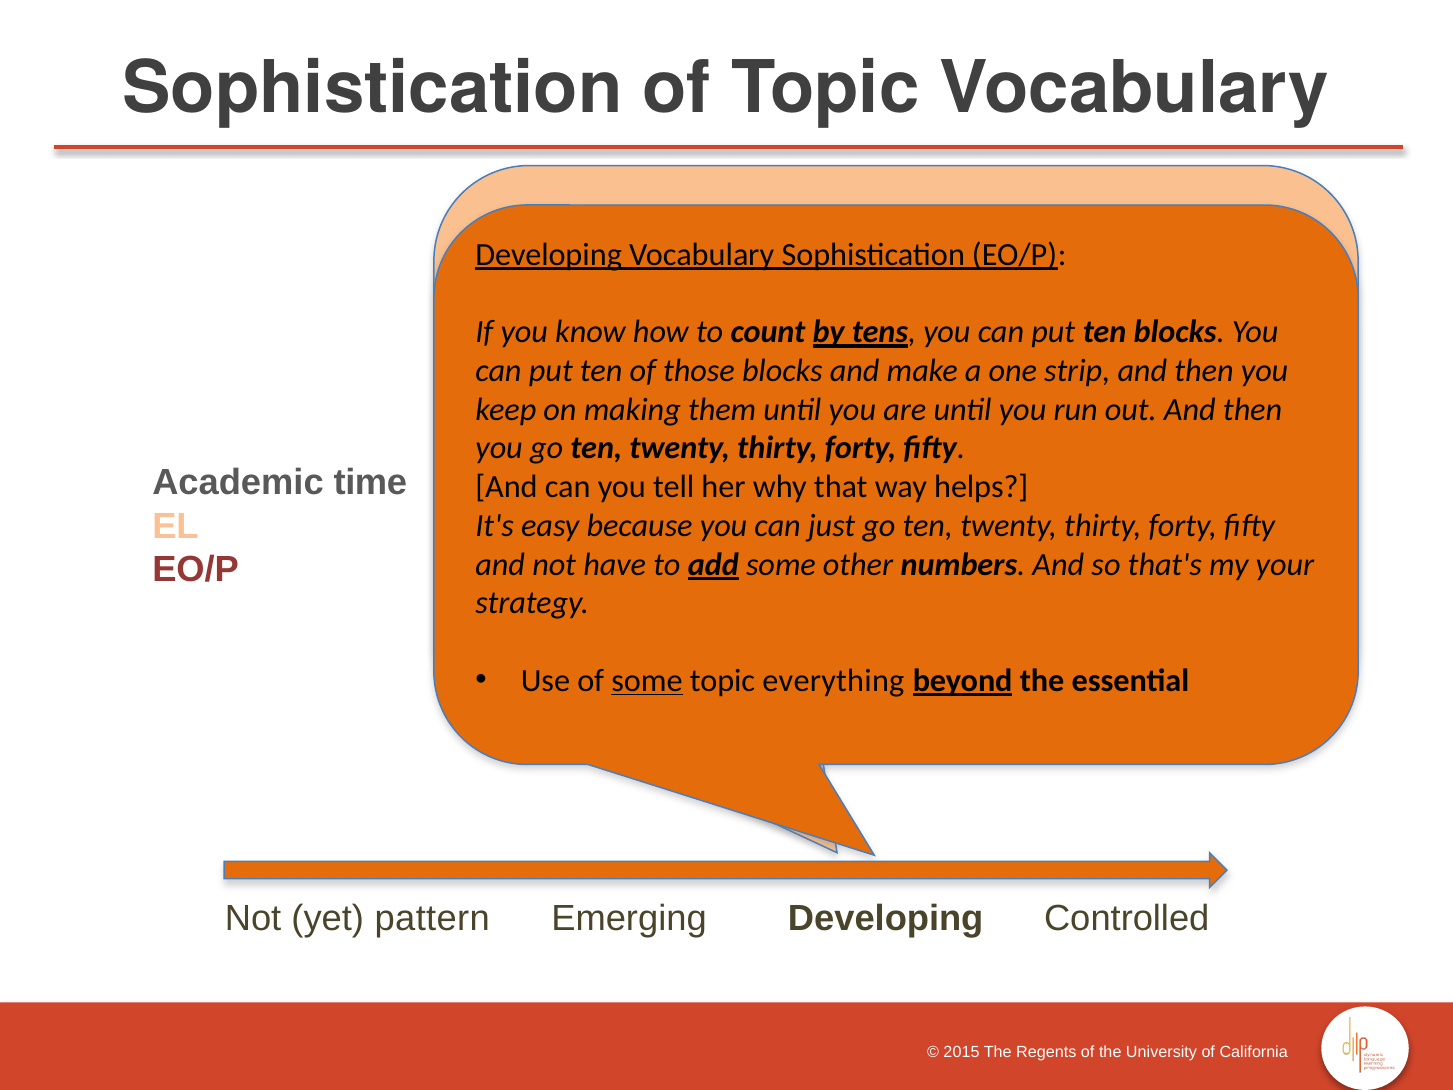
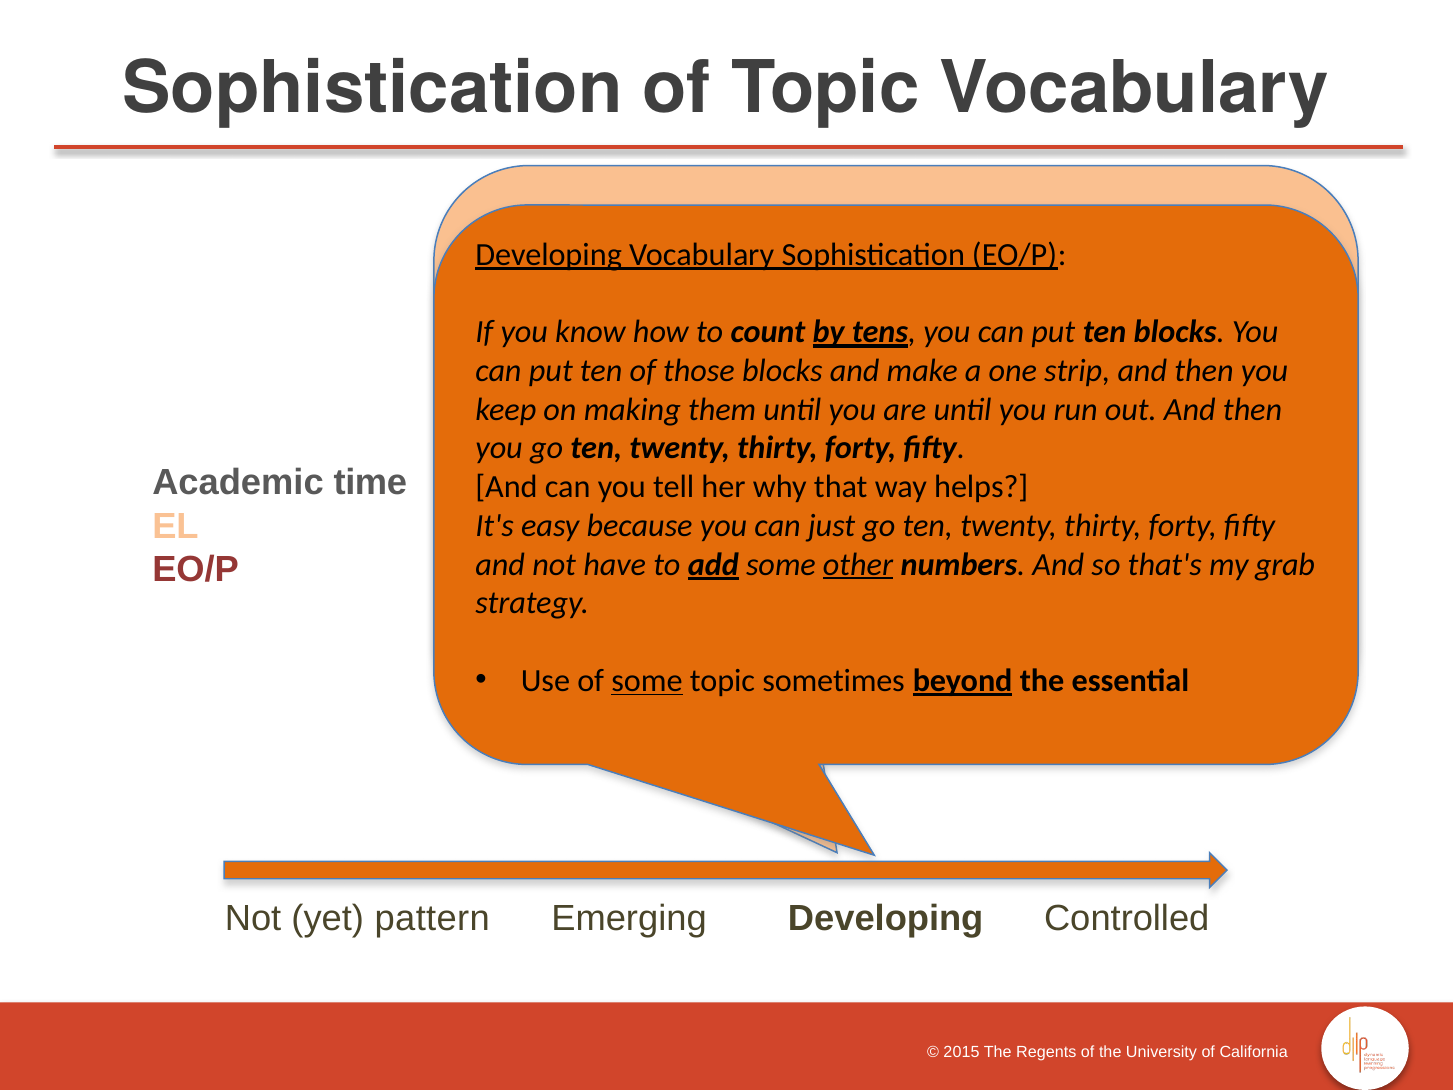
other underline: none -> present
my your: your -> grab
topic everything: everything -> sometimes
